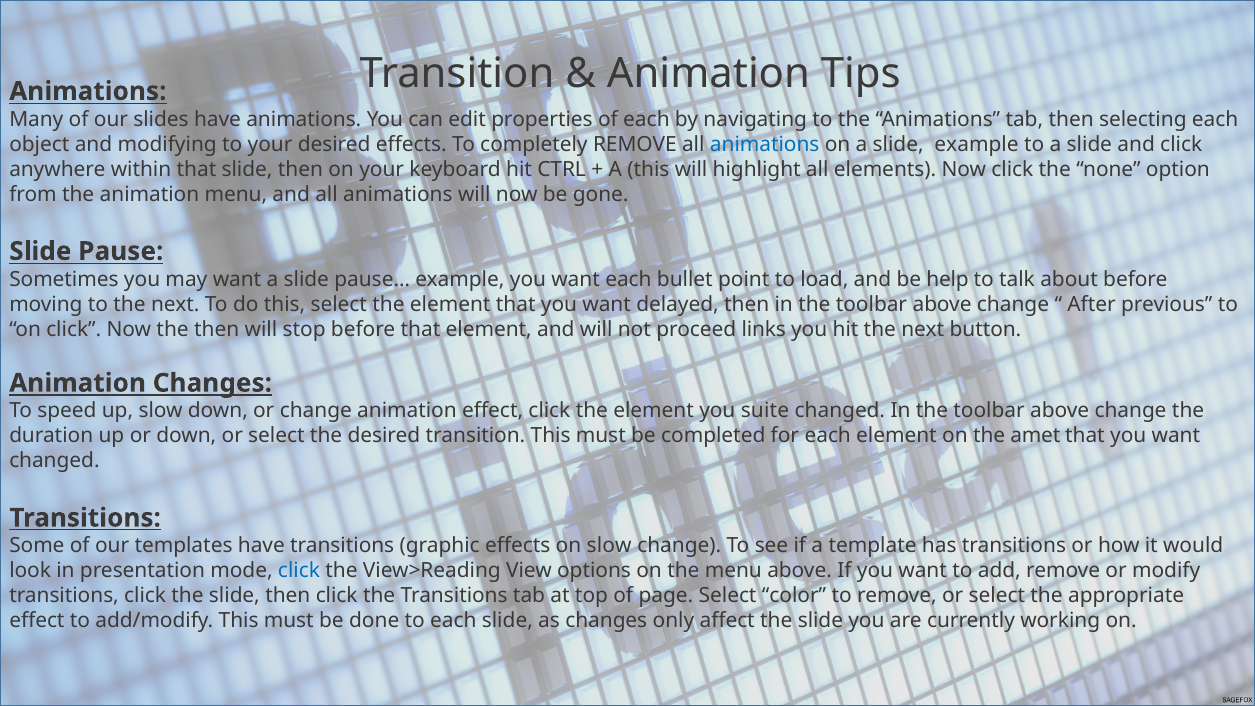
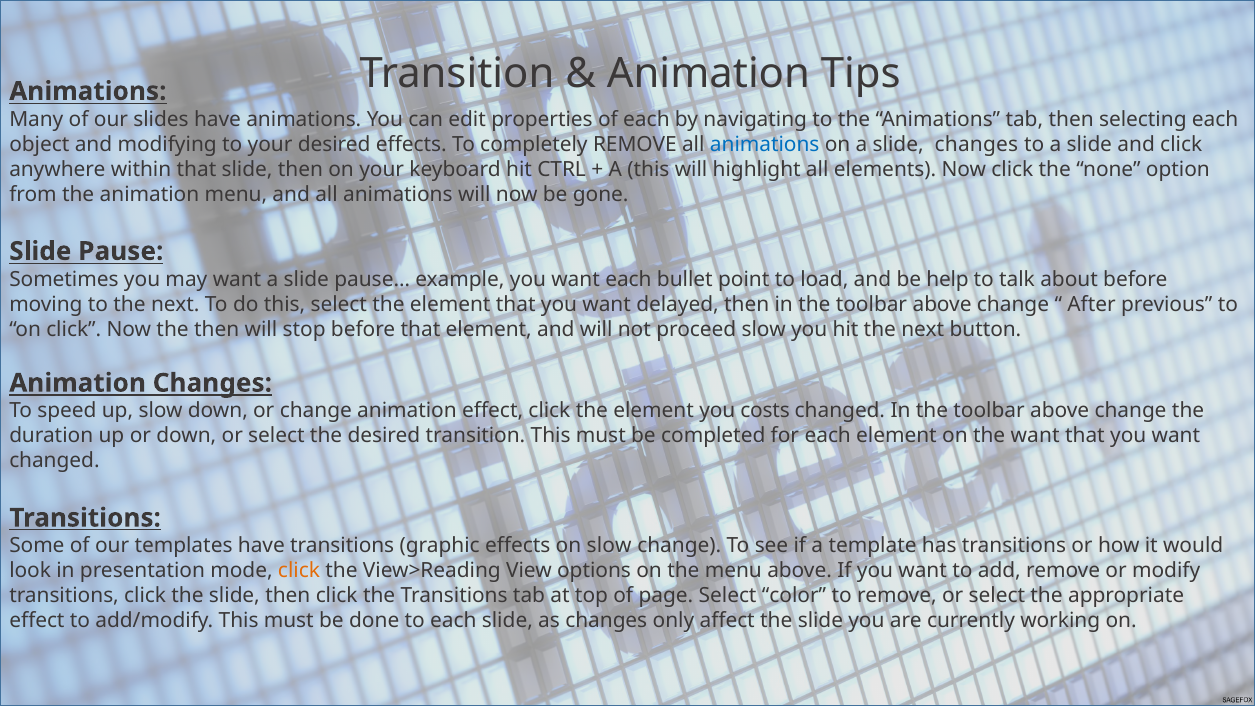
slide example: example -> changes
proceed links: links -> slow
suite: suite -> costs
the amet: amet -> want
click at (299, 571) colour: blue -> orange
